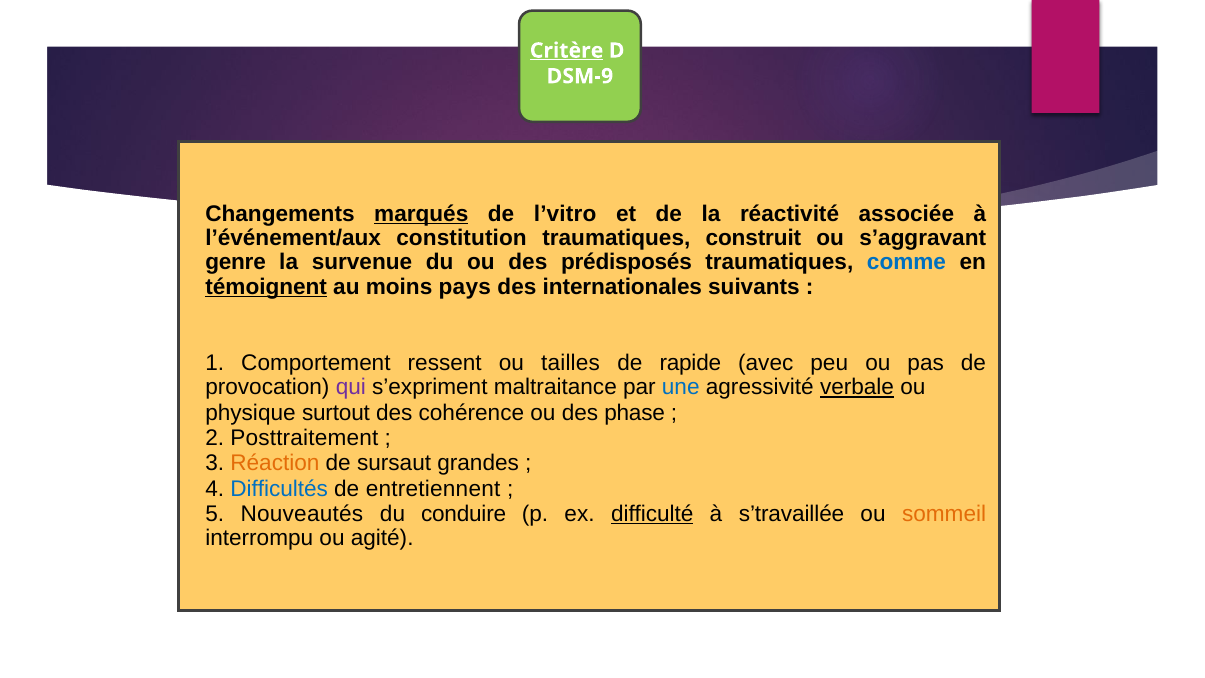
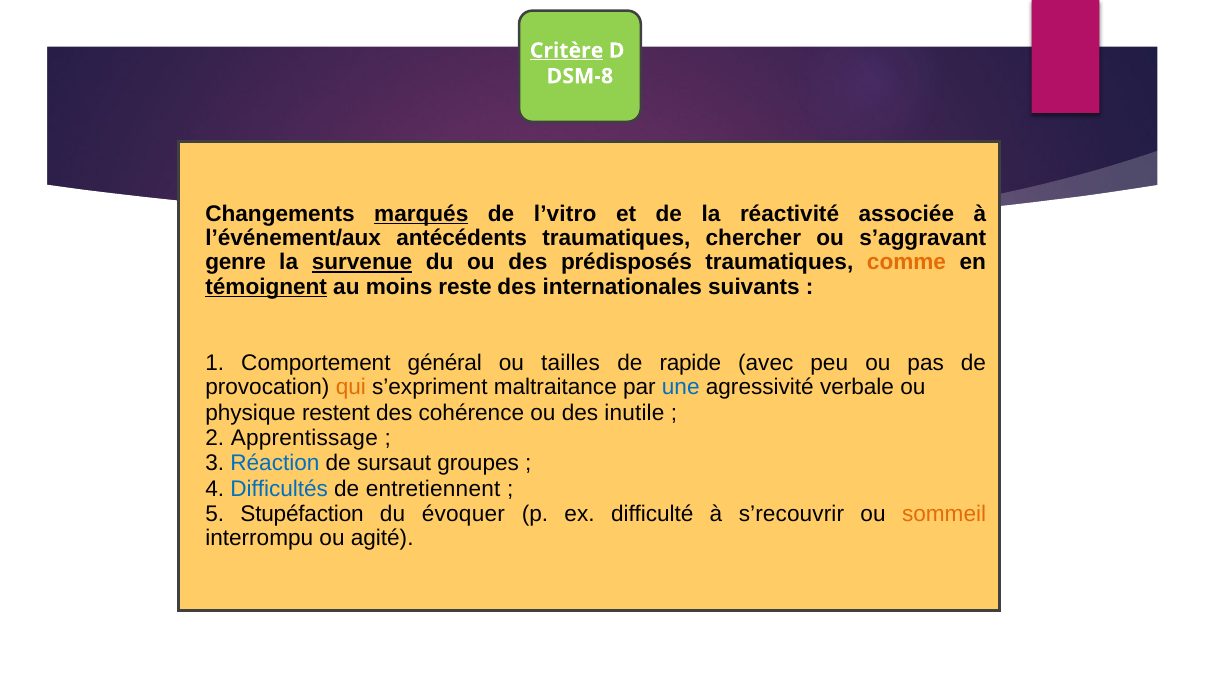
DSM-9: DSM-9 -> DSM-8
constitution: constitution -> antécédents
construit: construit -> chercher
survenue underline: none -> present
comme colour: blue -> orange
pays: pays -> reste
ressent: ressent -> général
qui colour: purple -> orange
verbale underline: present -> none
surtout: surtout -> restent
phase: phase -> inutile
Posttraitement: Posttraitement -> Apprentissage
Réaction colour: orange -> blue
grandes: grandes -> groupes
Nouveautés: Nouveautés -> Stupéfaction
conduire: conduire -> évoquer
difficulté underline: present -> none
s’travaillée: s’travaillée -> s’recouvrir
